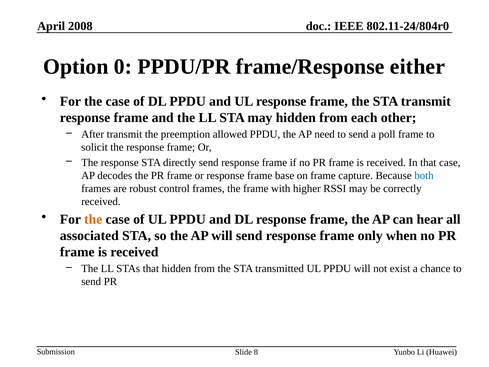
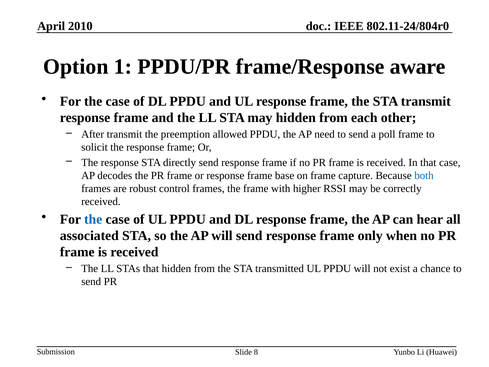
2008: 2008 -> 2010
0: 0 -> 1
either: either -> aware
the at (93, 219) colour: orange -> blue
